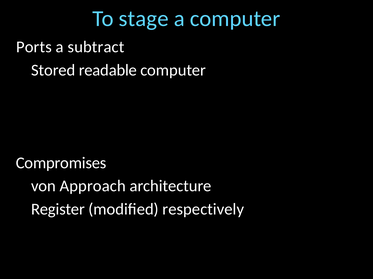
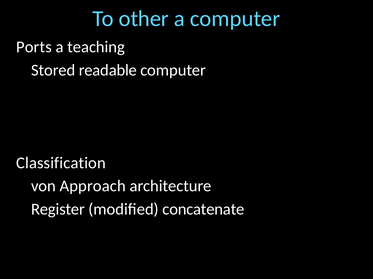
stage: stage -> other
subtract: subtract -> teaching
Compromises: Compromises -> Classification
respectively: respectively -> concatenate
